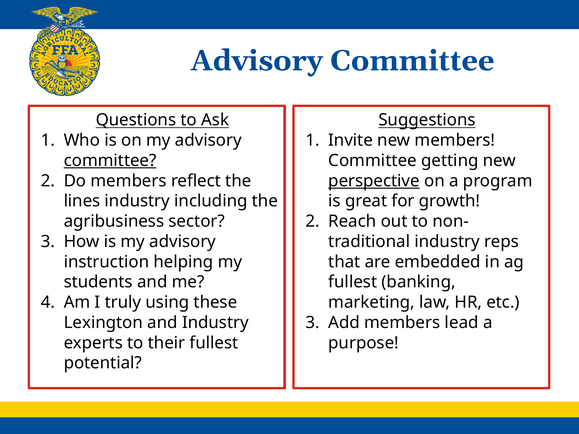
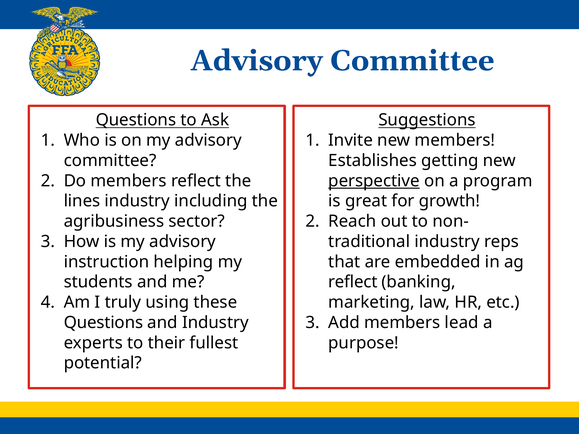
committee at (110, 161) underline: present -> none
Committee at (373, 161): Committee -> Establishes
fullest at (353, 282): fullest -> reflect
Lexington at (103, 323): Lexington -> Questions
